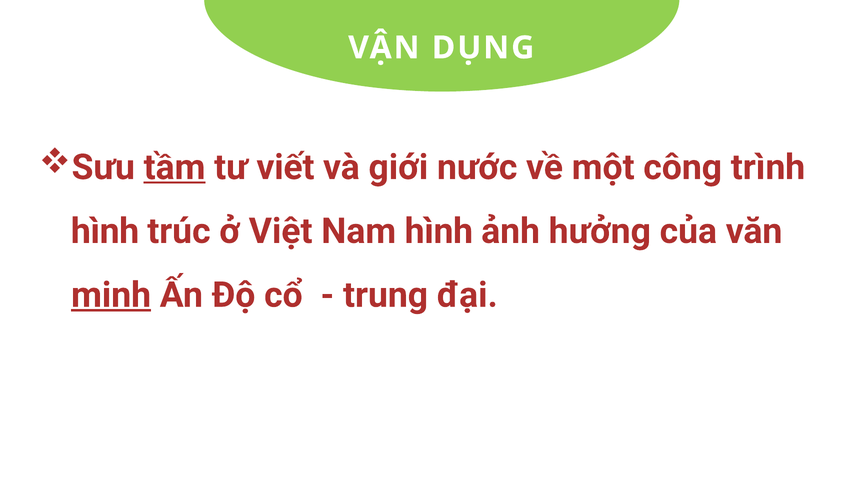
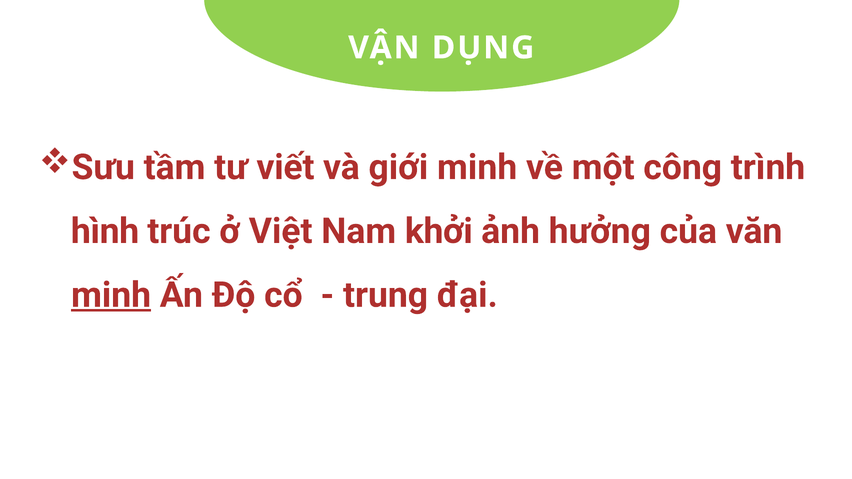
tầm underline: present -> none
giới nước: nước -> minh
Nam hình: hình -> khởi
